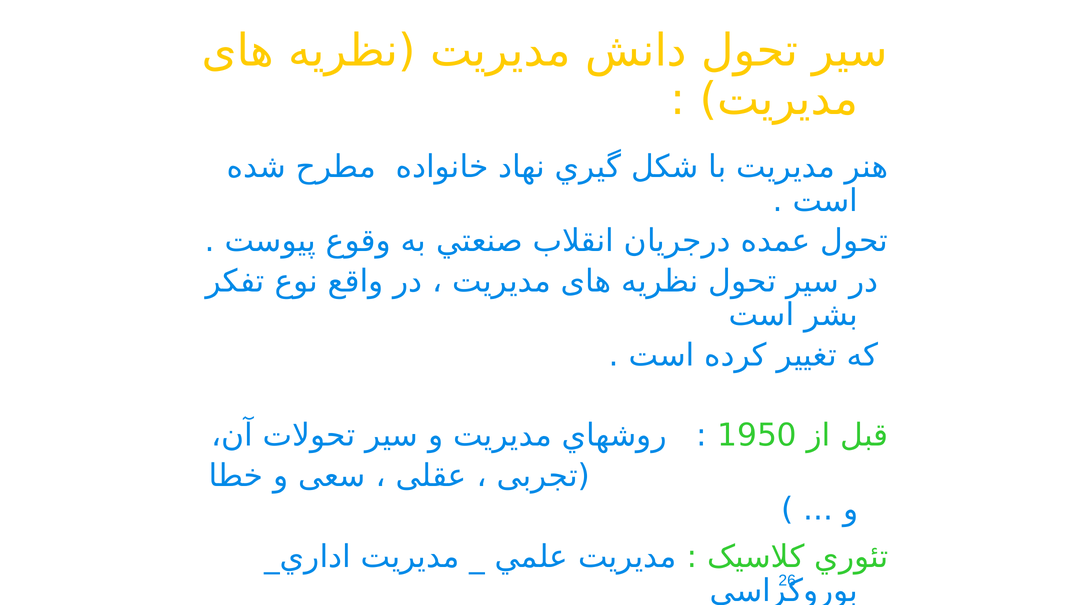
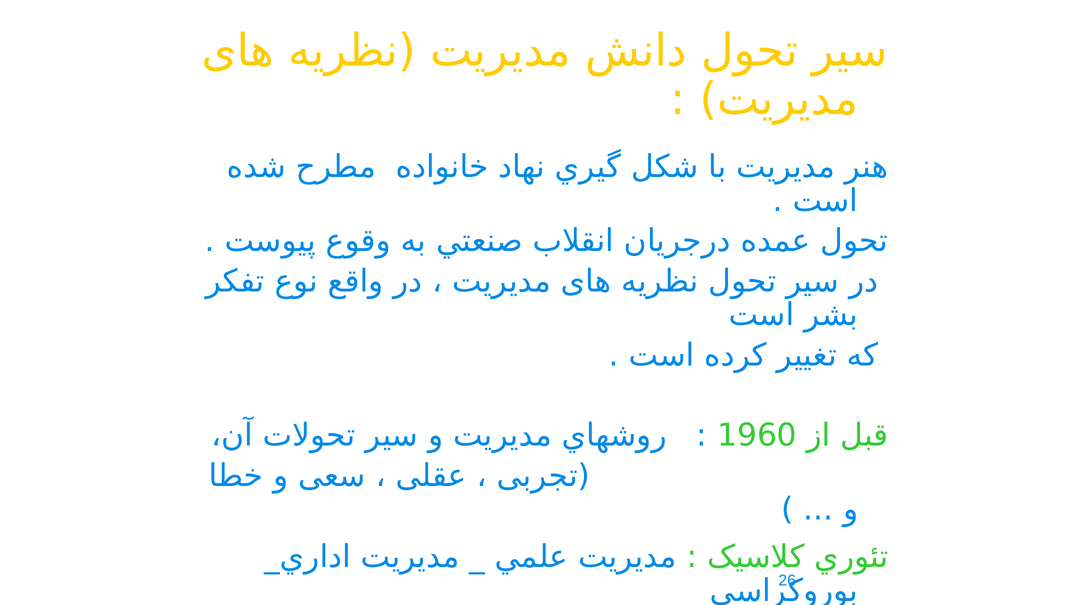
1950: 1950 -> 1960
